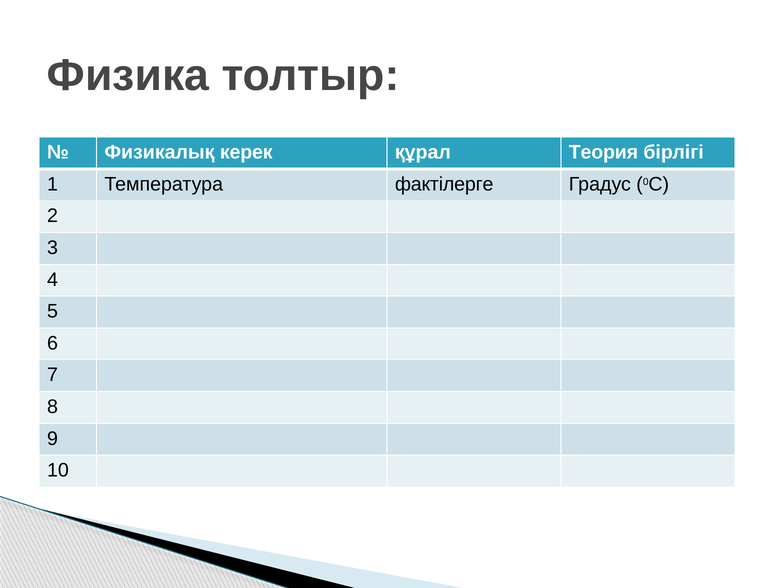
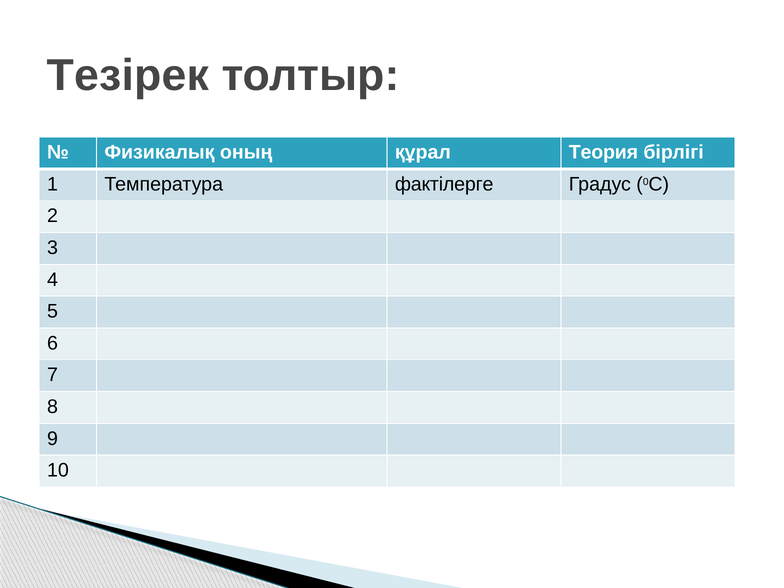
Физика: Физика -> Тезірек
керек: керек -> оның
